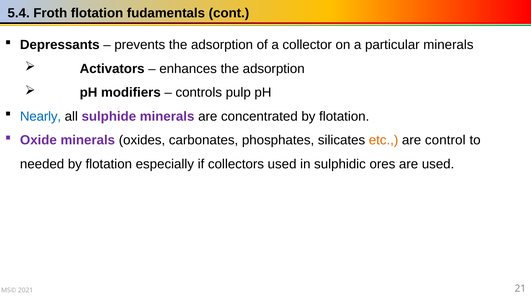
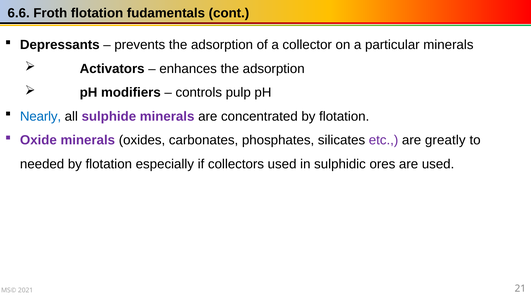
5.4: 5.4 -> 6.6
etc colour: orange -> purple
control: control -> greatly
